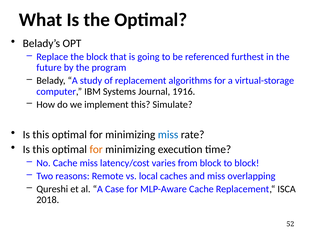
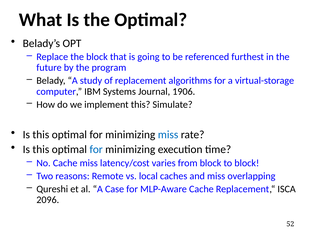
1916: 1916 -> 1906
for at (96, 149) colour: orange -> blue
2018: 2018 -> 2096
